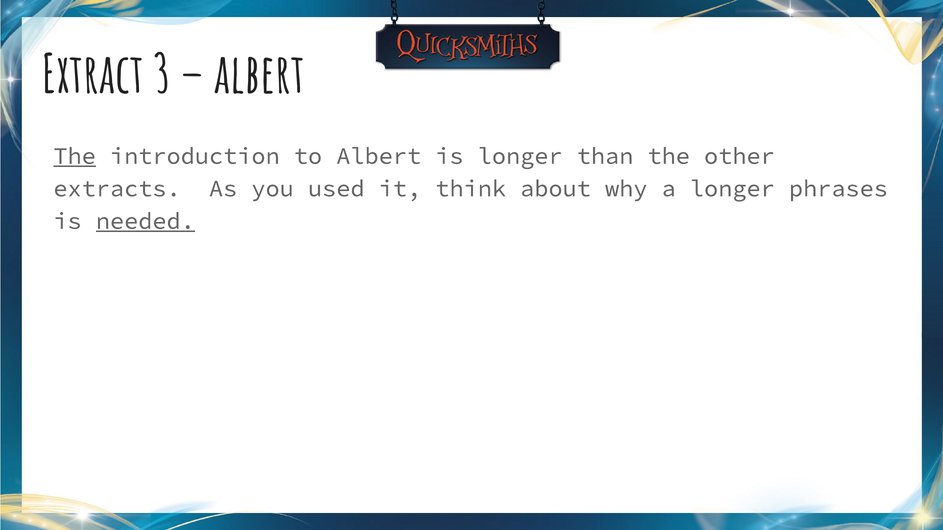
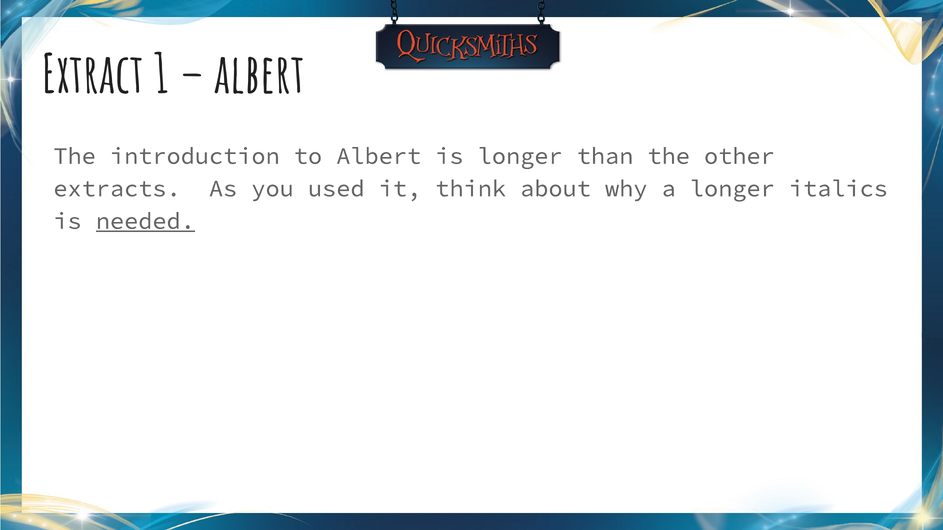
3: 3 -> 1
The at (75, 156) underline: present -> none
phrases: phrases -> italics
